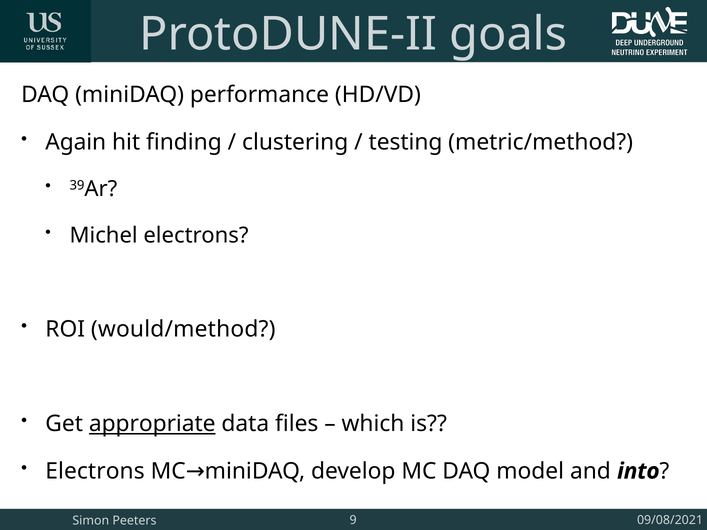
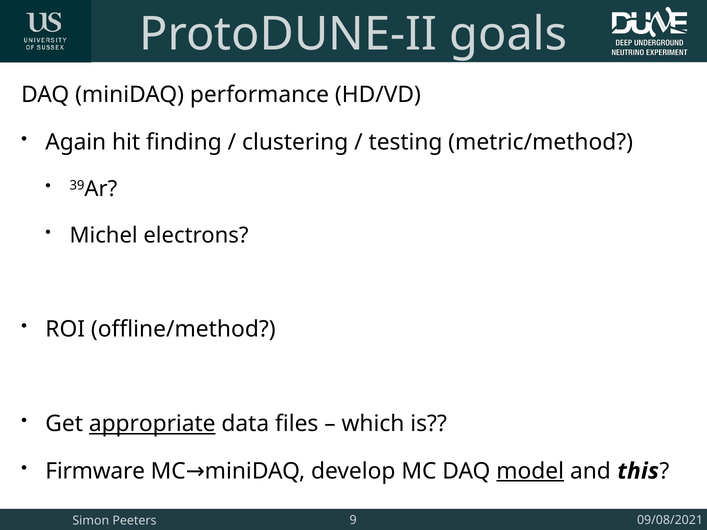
would/method: would/method -> offline/method
into: into -> this
Electrons at (95, 471): Electrons -> Firmware
model underline: none -> present
